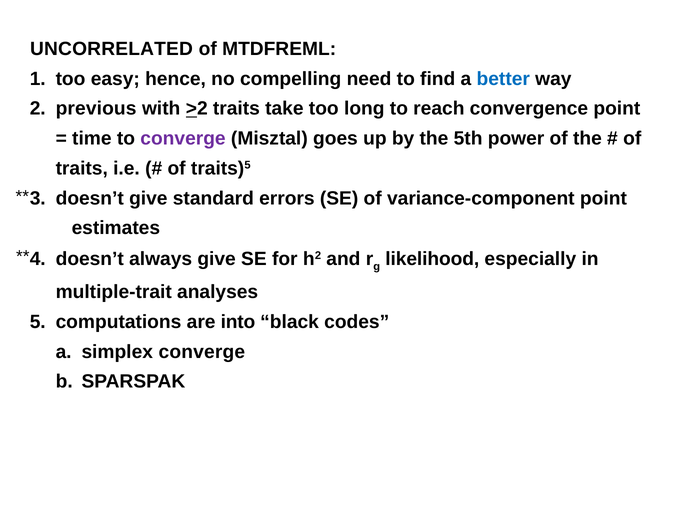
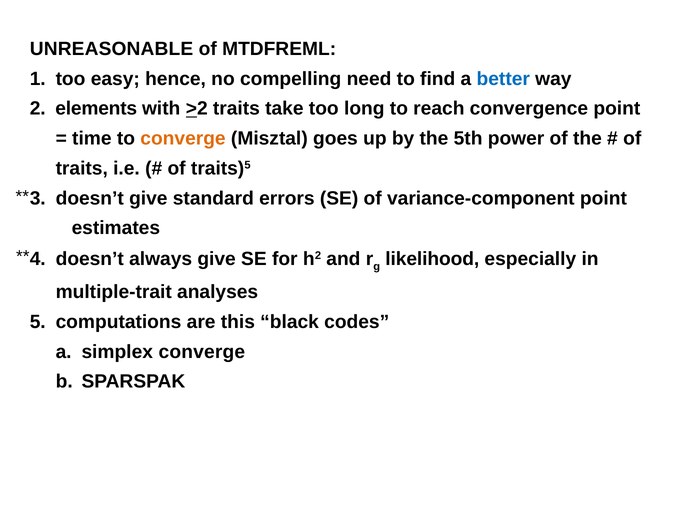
UNCORRELATED: UNCORRELATED -> UNREASONABLE
previous: previous -> elements
converge at (183, 139) colour: purple -> orange
into: into -> this
